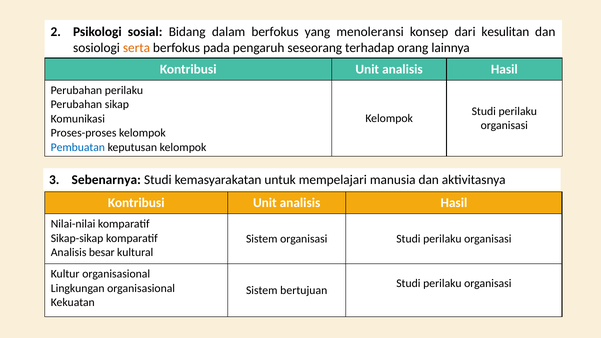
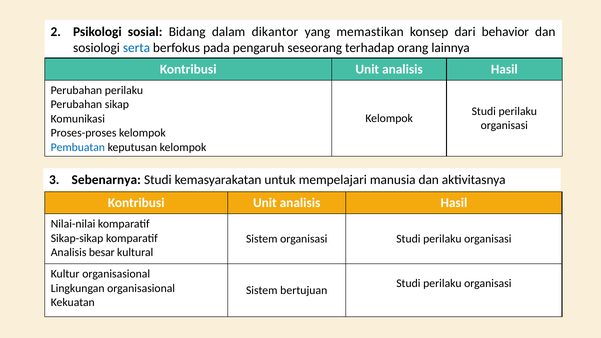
dalam berfokus: berfokus -> dikantor
menoleransi: menoleransi -> memastikan
kesulitan: kesulitan -> behavior
serta colour: orange -> blue
